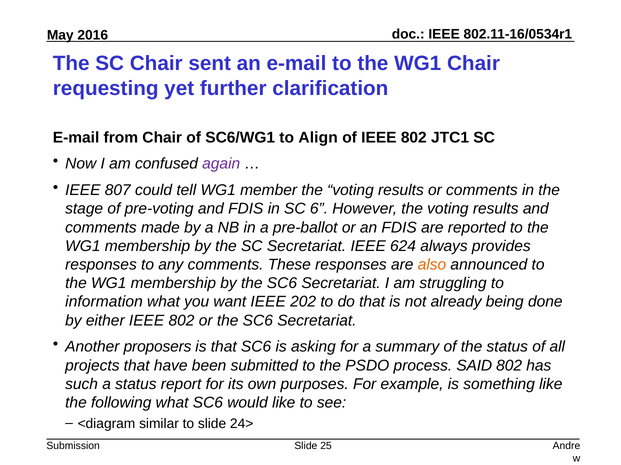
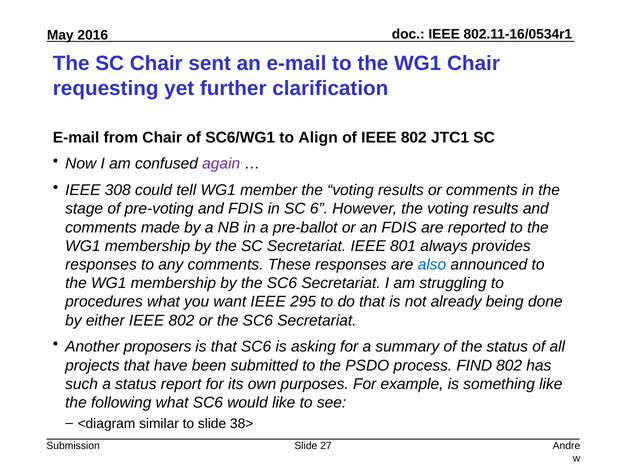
807: 807 -> 308
624: 624 -> 801
also colour: orange -> blue
information: information -> procedures
202: 202 -> 295
SAID: SAID -> FIND
24>: 24> -> 38>
25: 25 -> 27
